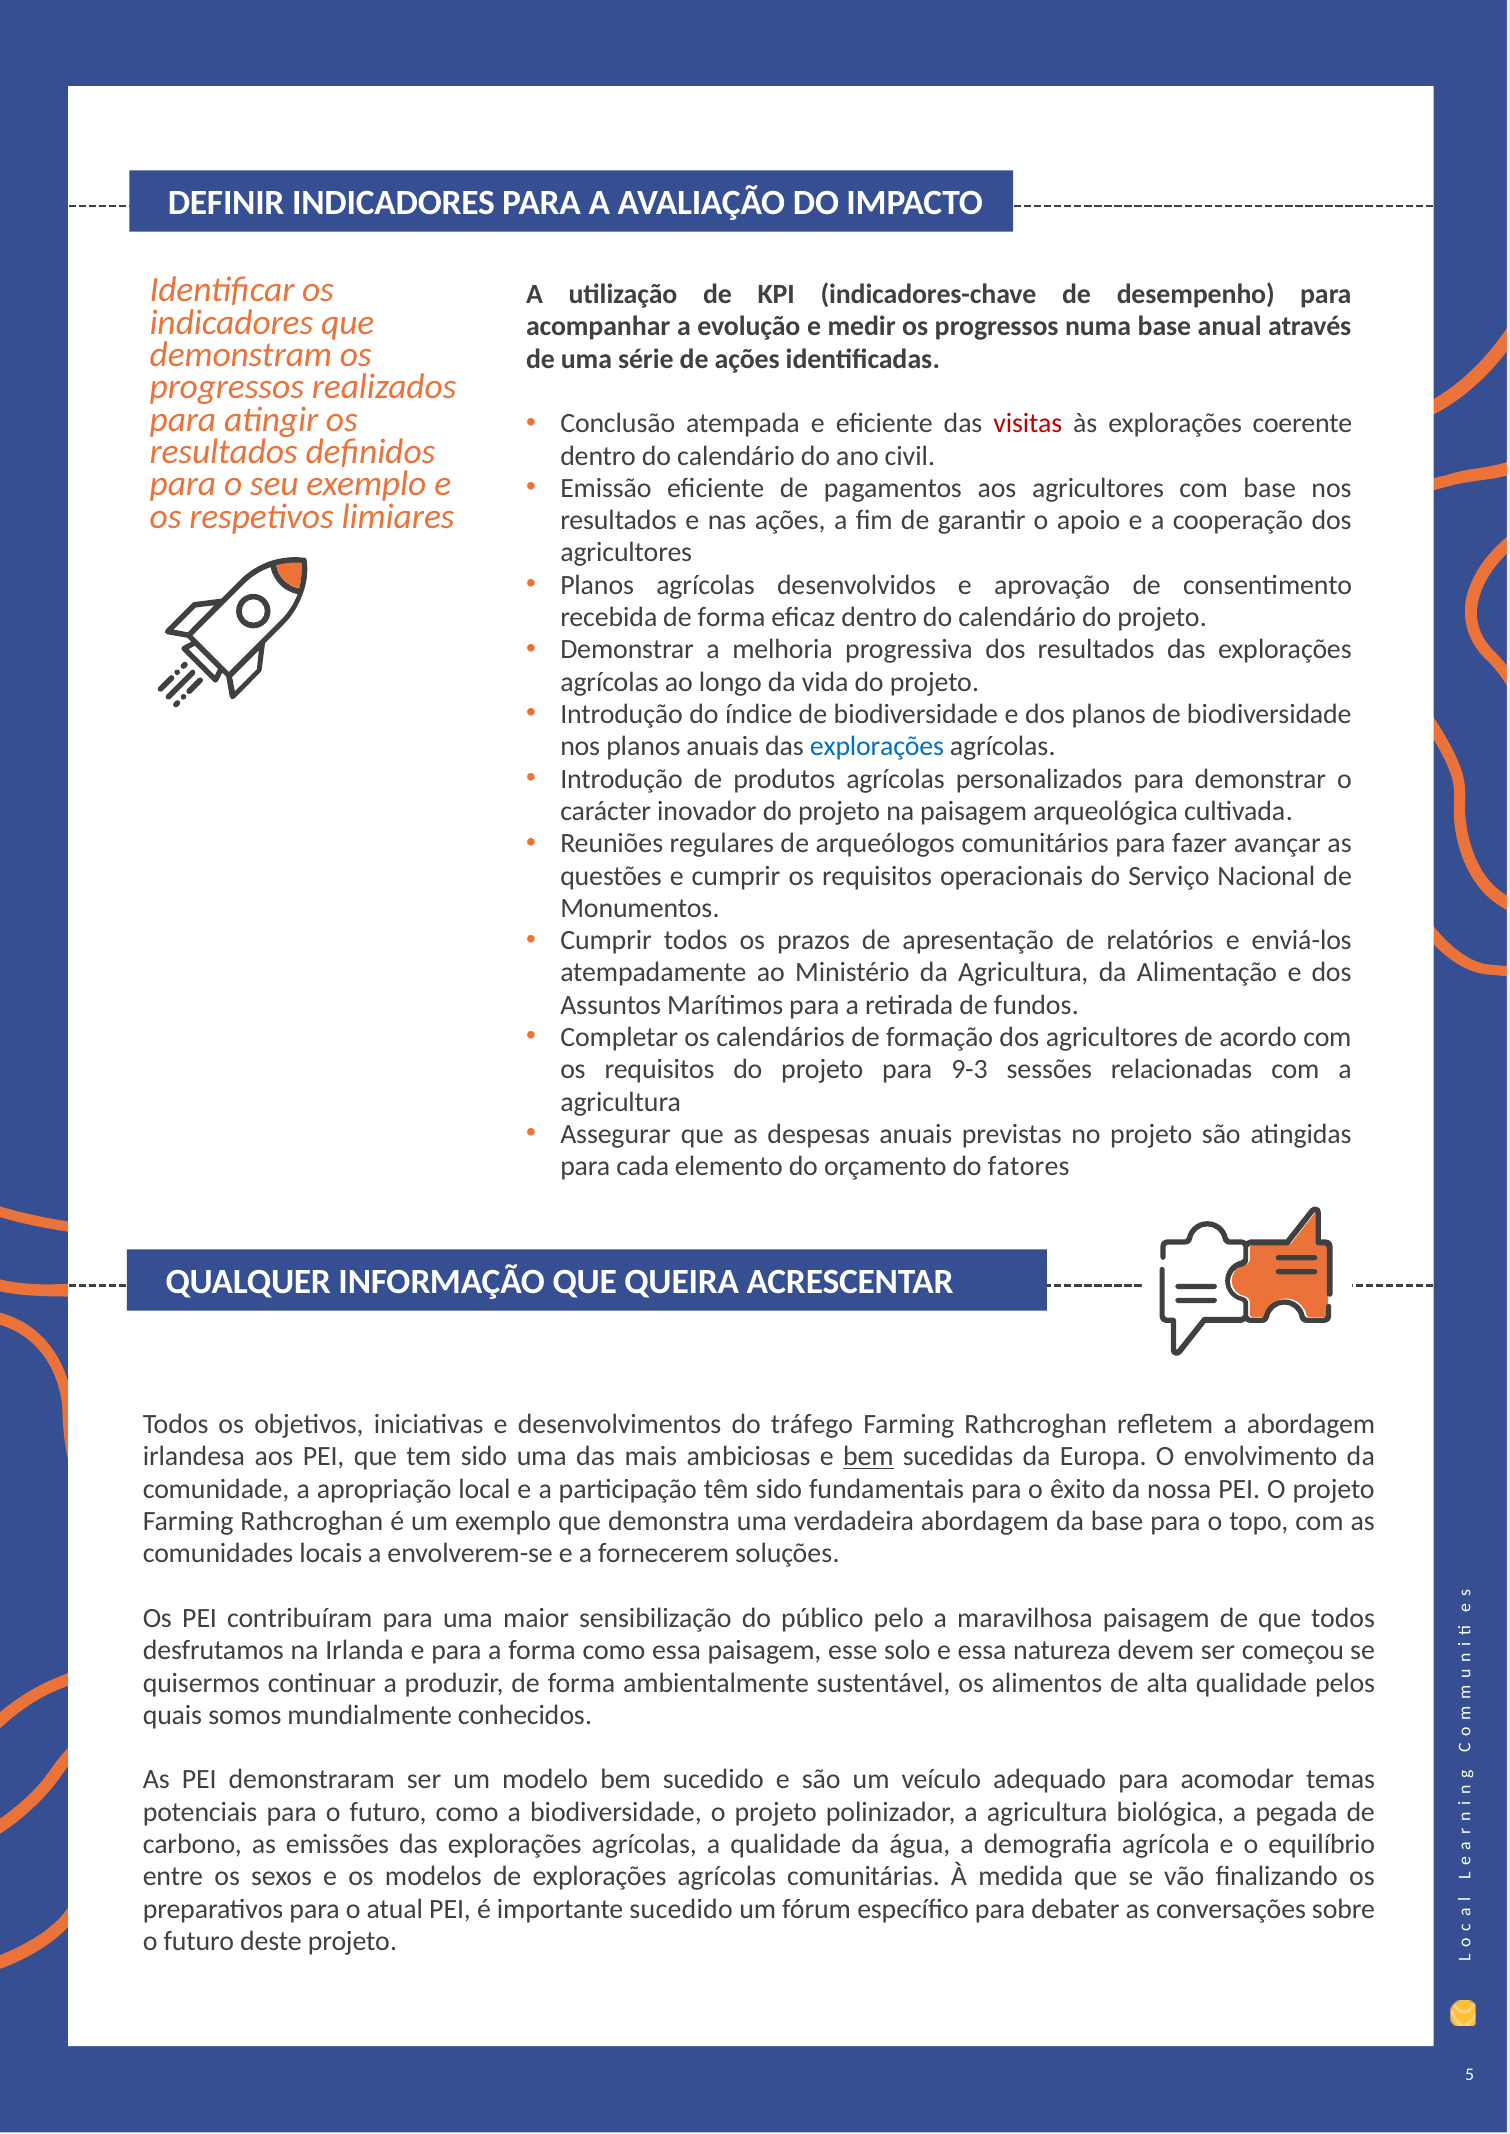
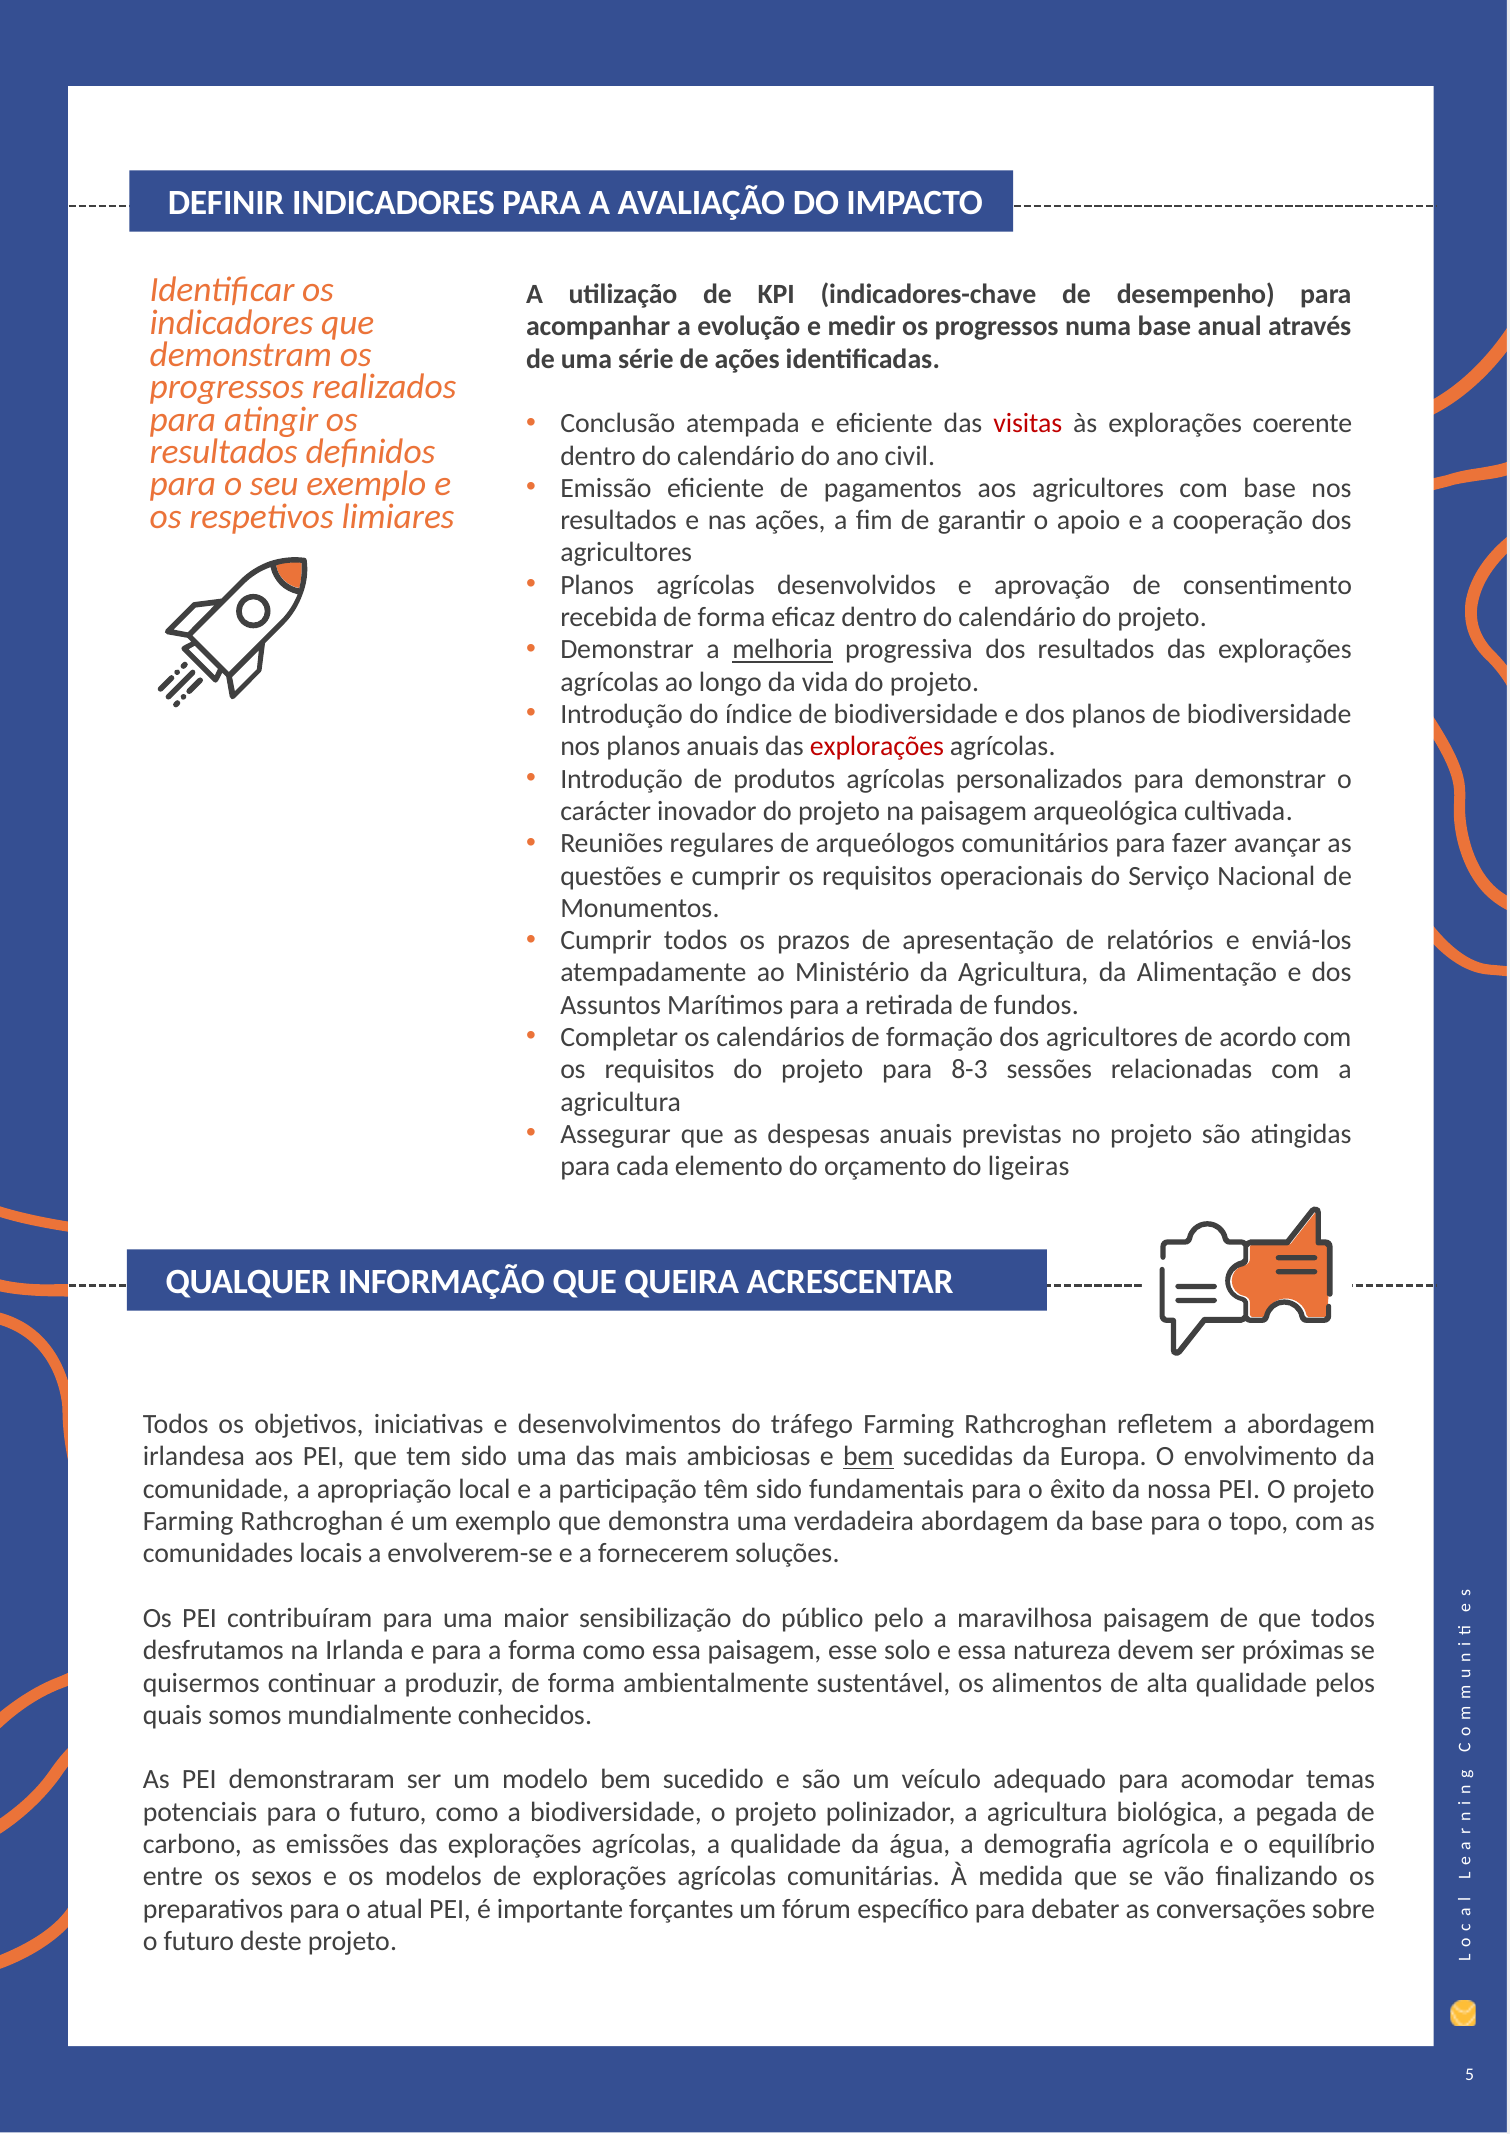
melhoria underline: none -> present
explorações at (877, 747) colour: blue -> red
9-3: 9-3 -> 8-3
fatores: fatores -> ligeiras
começou: começou -> próximas
importante sucedido: sucedido -> forçantes
